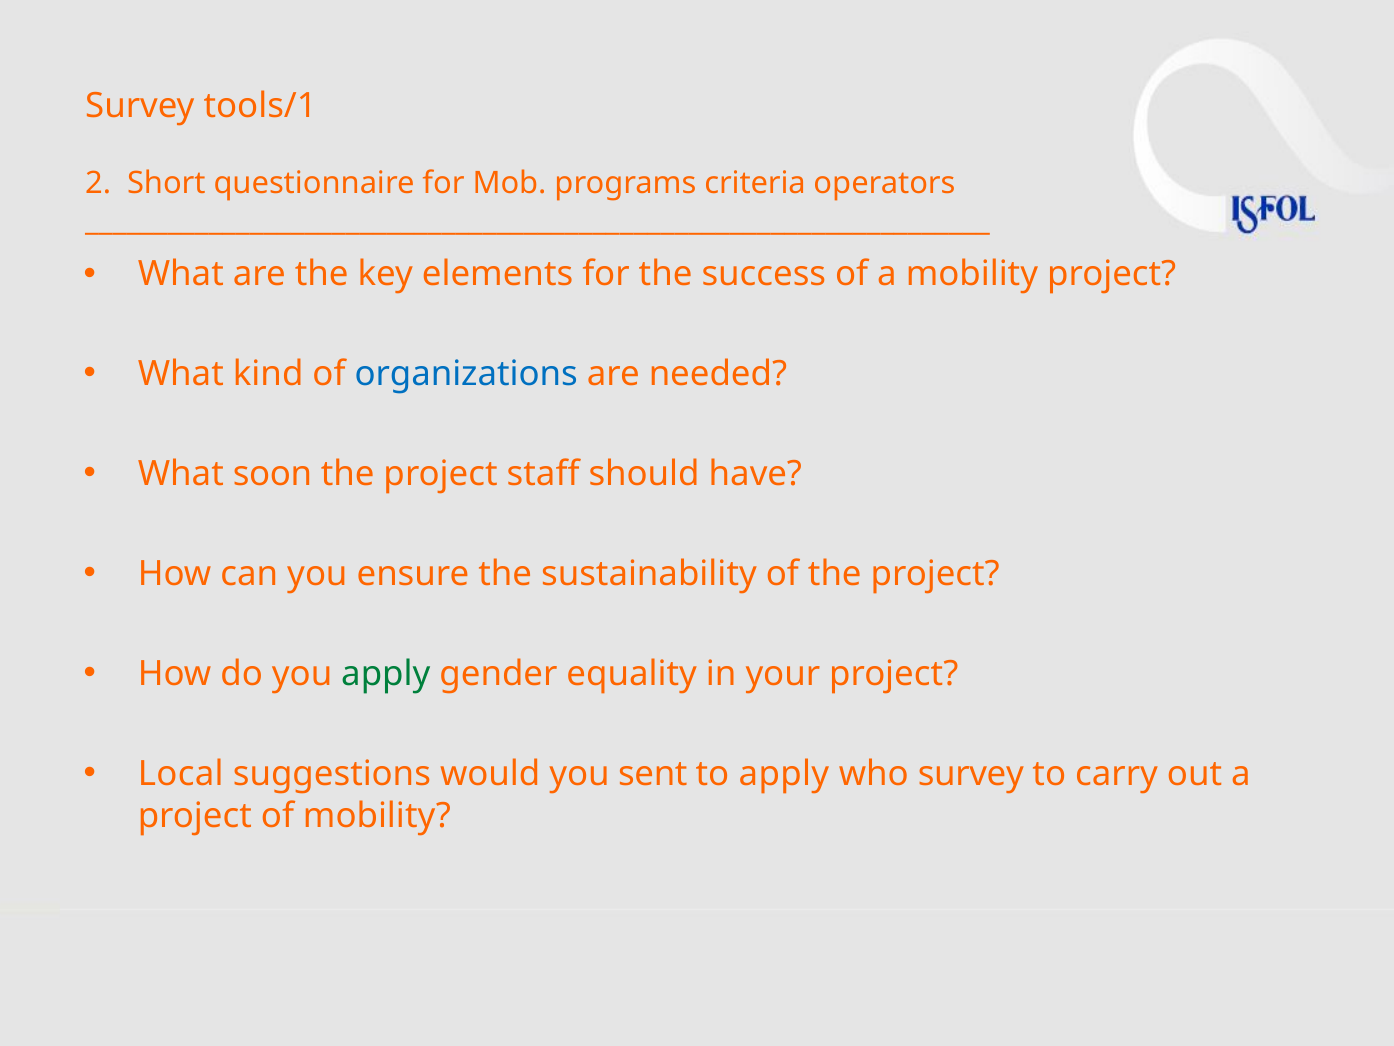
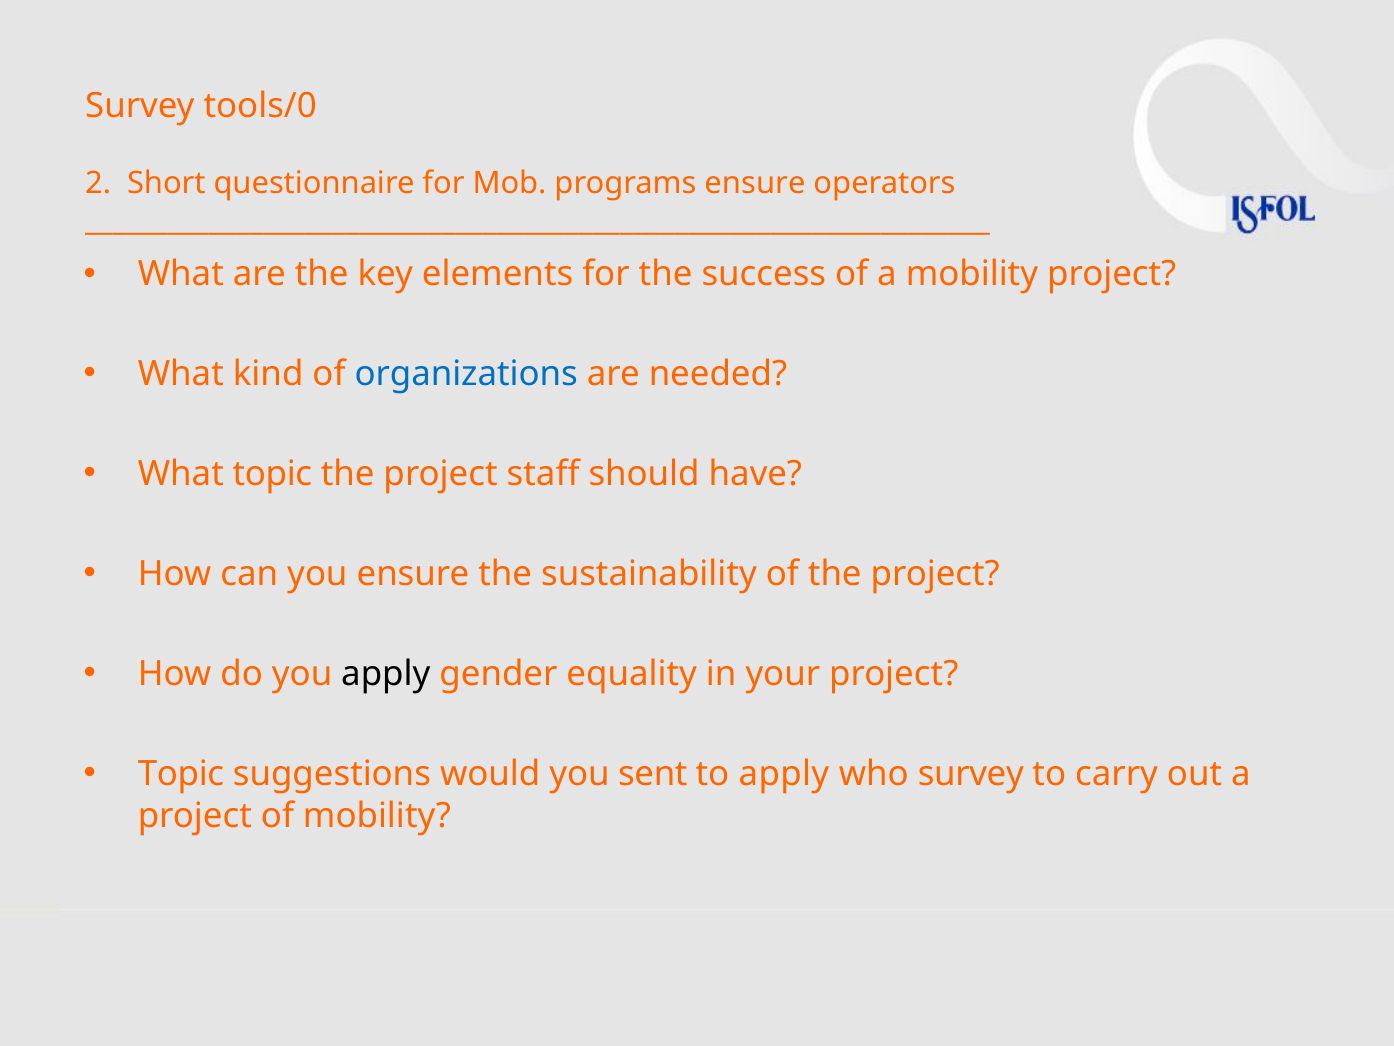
tools/1: tools/1 -> tools/0
programs criteria: criteria -> ensure
What soon: soon -> topic
apply at (386, 674) colour: green -> black
Local at (181, 774): Local -> Topic
